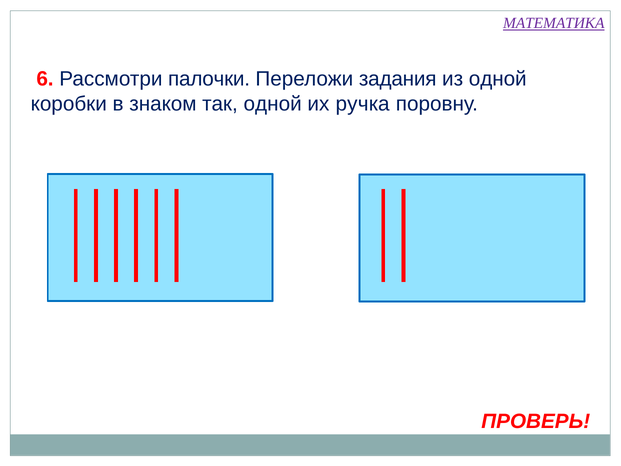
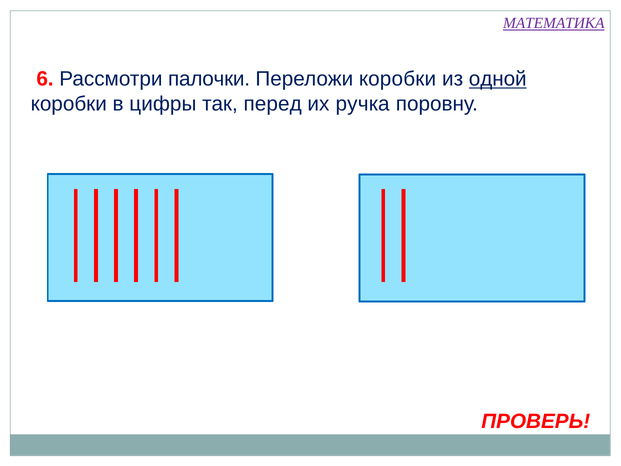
Переложи задания: задания -> коробки
одной at (498, 79) underline: none -> present
знаком: знаком -> цифры
так одной: одной -> перед
